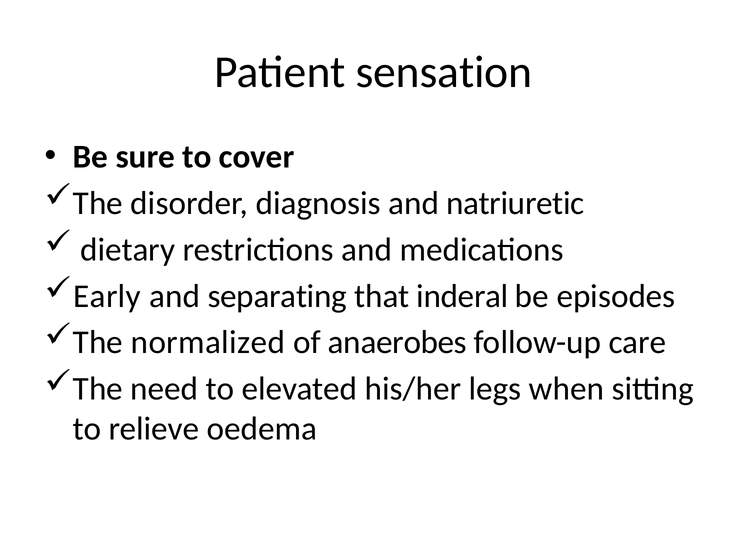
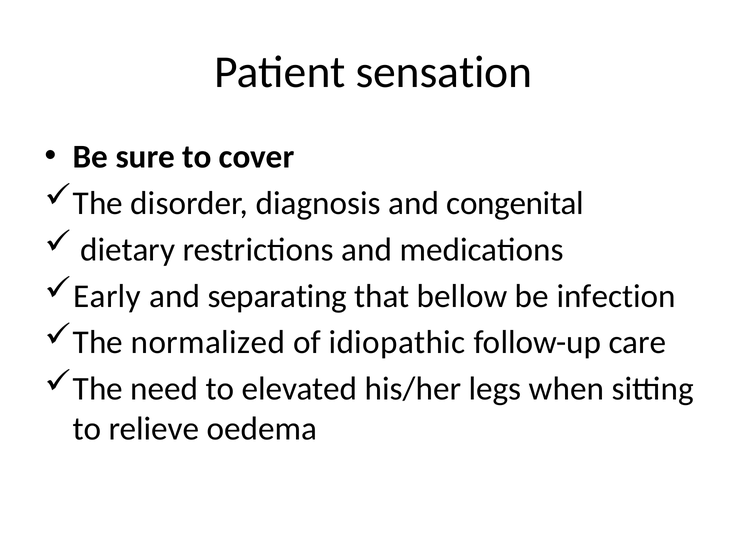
natriuretic: natriuretic -> congenital
inderal: inderal -> bellow
episodes: episodes -> infection
anaerobes: anaerobes -> idiopathic
